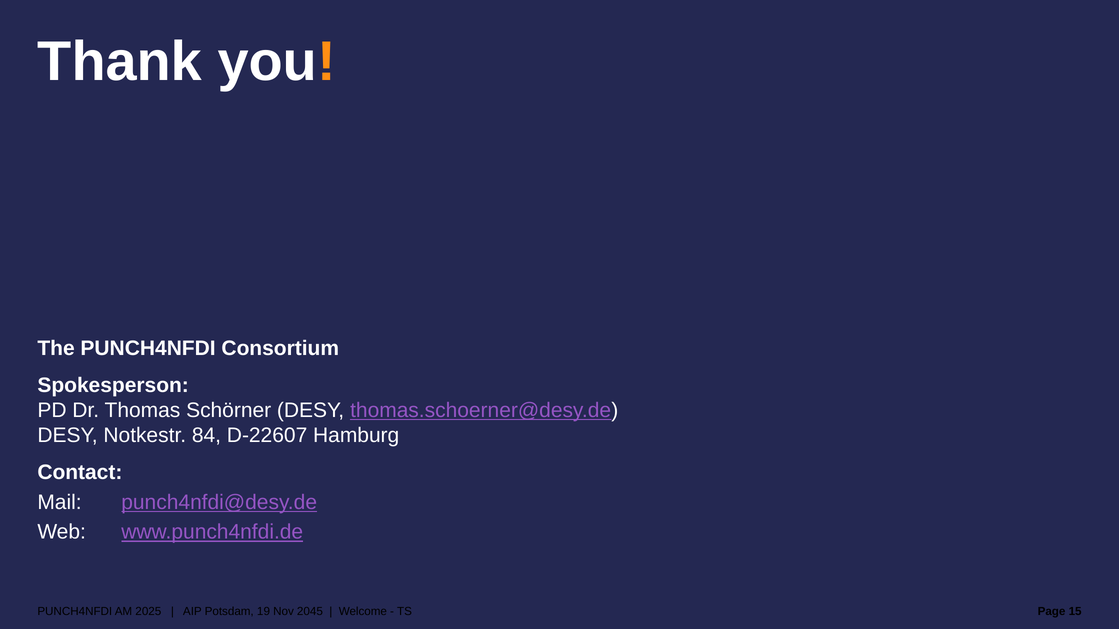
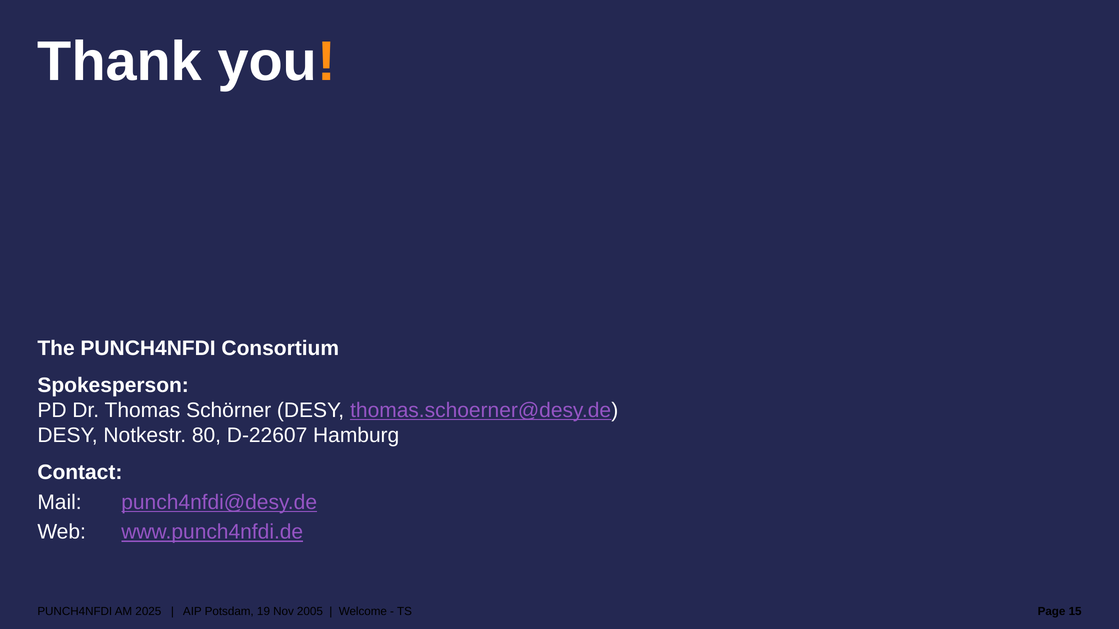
84: 84 -> 80
2045: 2045 -> 2005
